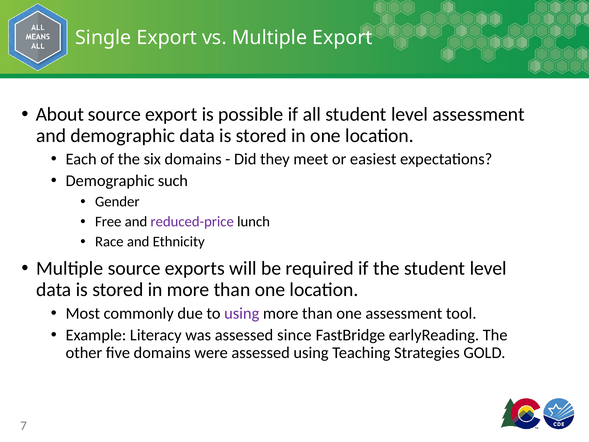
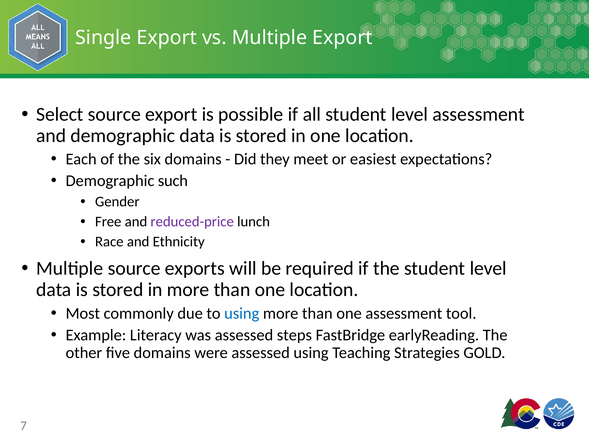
About: About -> Select
using at (242, 313) colour: purple -> blue
since: since -> steps
